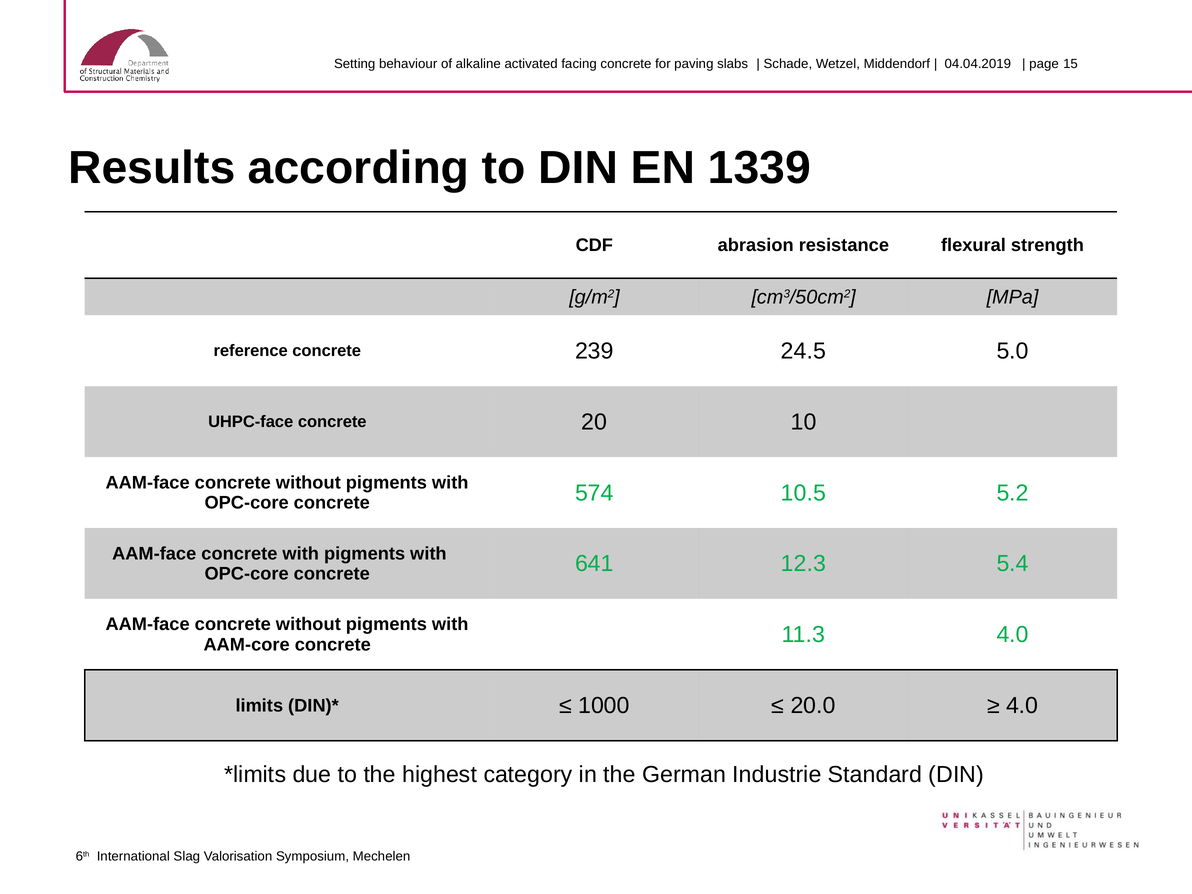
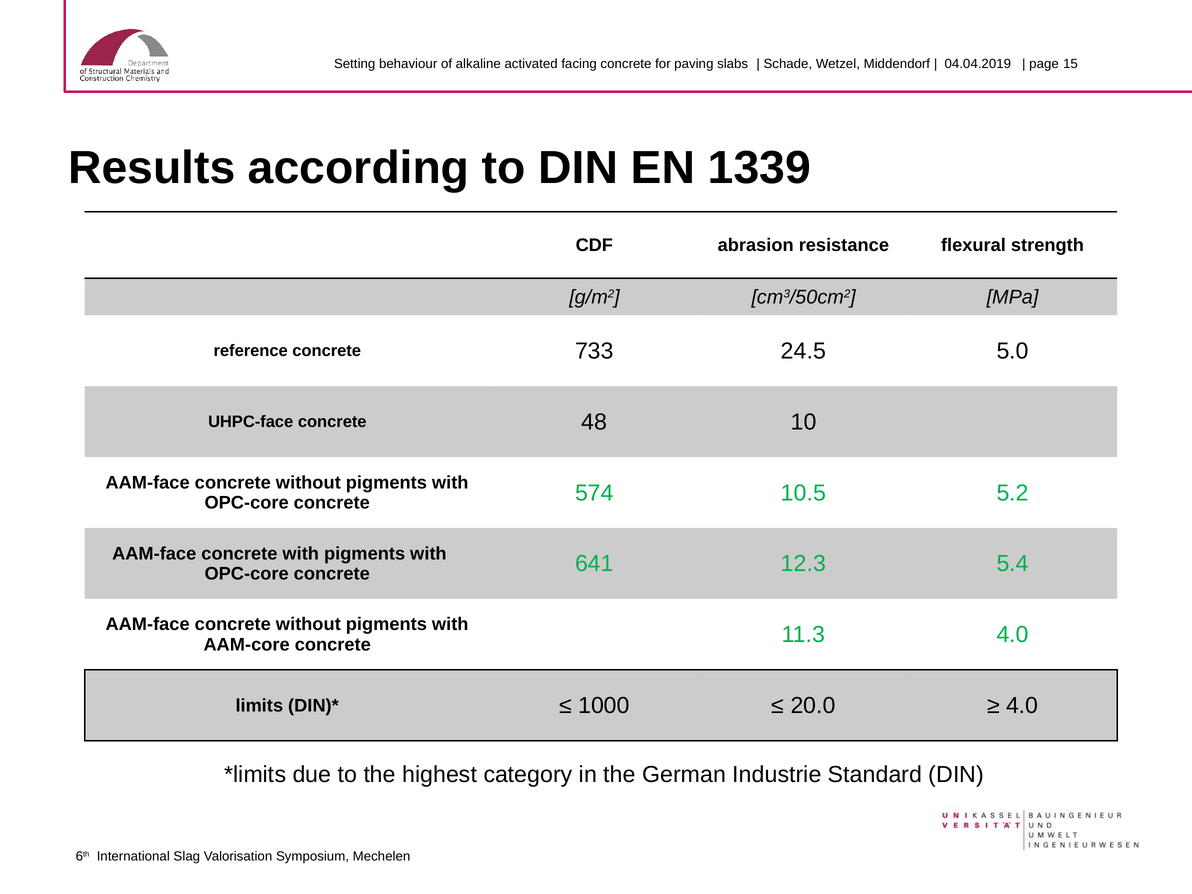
239: 239 -> 733
20: 20 -> 48
